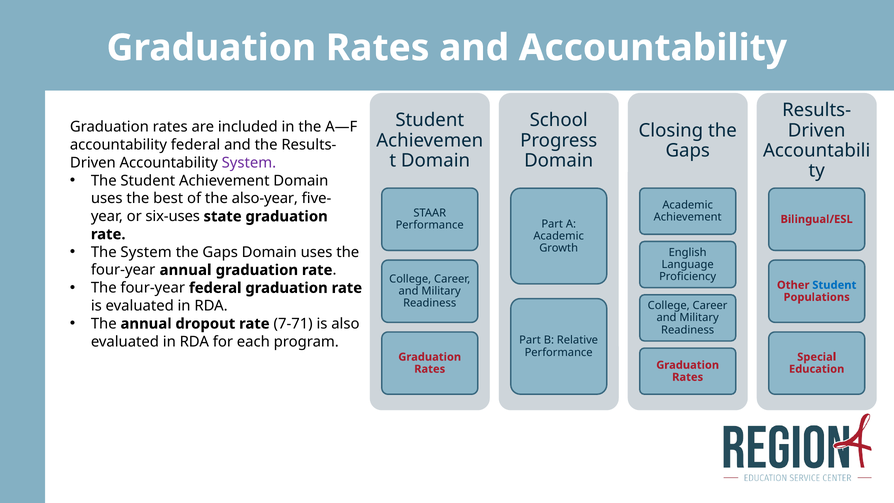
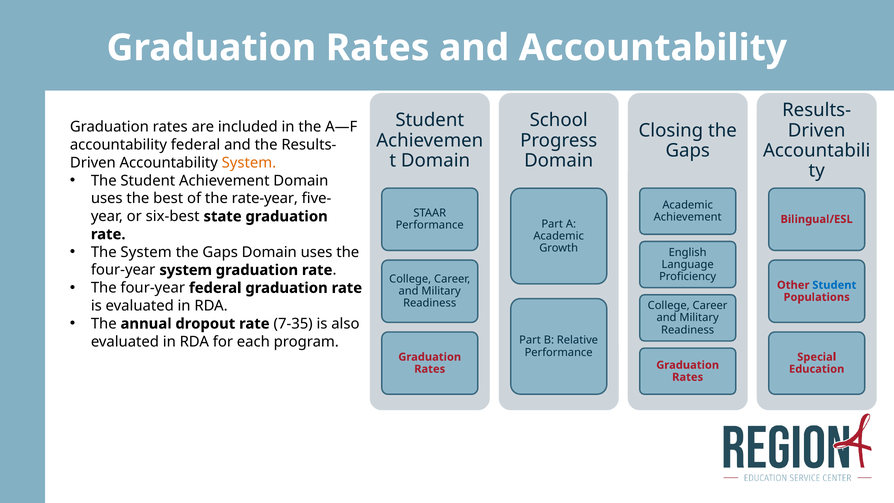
System at (249, 163) colour: purple -> orange
also-year: also-year -> rate-year
six-uses: six-uses -> six-best
four-year annual: annual -> system
7-71: 7-71 -> 7-35
